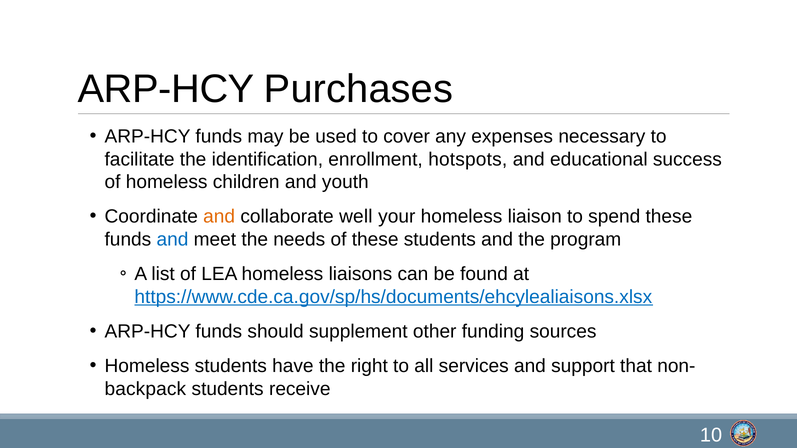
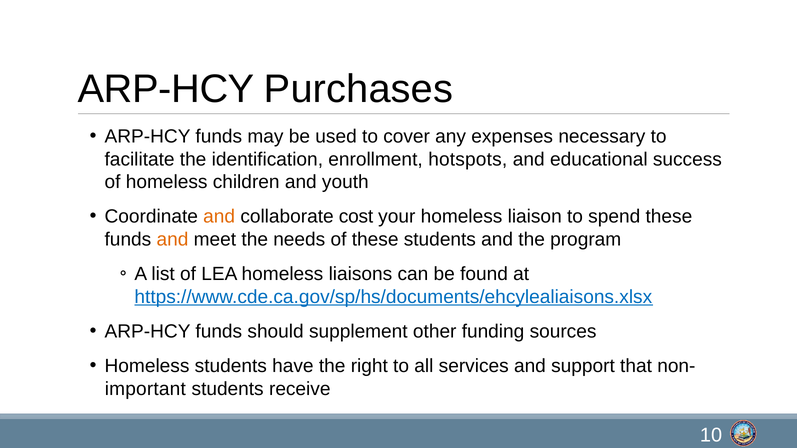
well: well -> cost
and at (172, 240) colour: blue -> orange
backpack: backpack -> important
